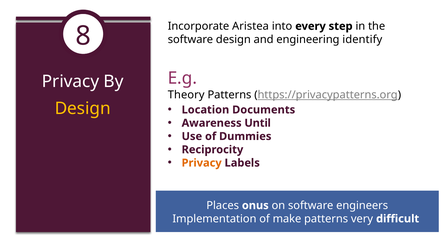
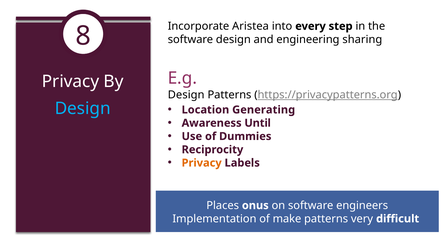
identify: identify -> sharing
Theory at (186, 95): Theory -> Design
Design at (83, 108) colour: yellow -> light blue
Documents: Documents -> Generating
